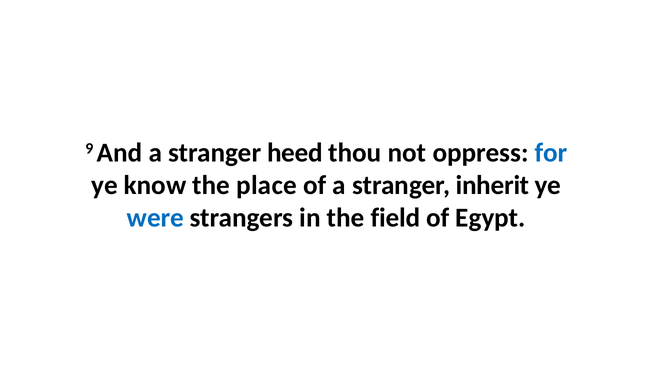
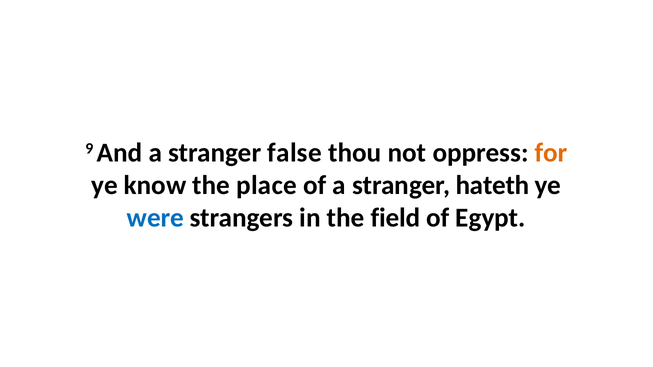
heed: heed -> false
for colour: blue -> orange
inherit: inherit -> hateth
